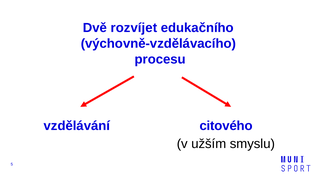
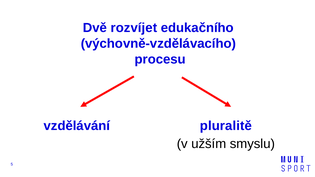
citového: citového -> pluralitě
